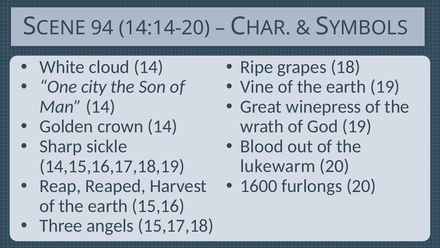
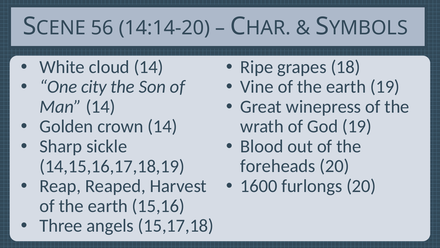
94: 94 -> 56
lukewarm: lukewarm -> foreheads
